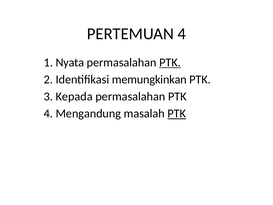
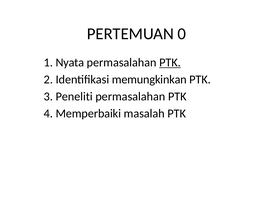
PERTEMUAN 4: 4 -> 0
Kepada: Kepada -> Peneliti
Mengandung: Mengandung -> Memperbaiki
PTK at (177, 113) underline: present -> none
